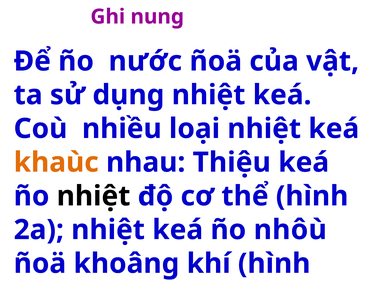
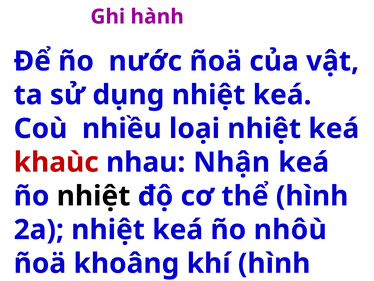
nung: nung -> hành
khaùc colour: orange -> red
Thiệu: Thiệu -> Nhận
